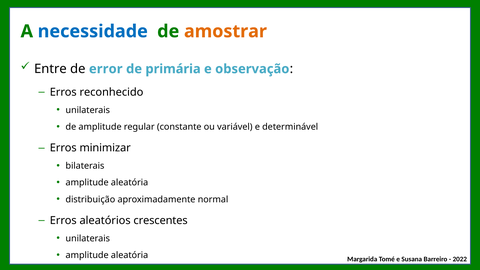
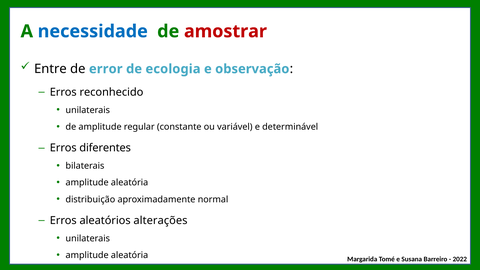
amostrar colour: orange -> red
primária: primária -> ecologia
minimizar: minimizar -> diferentes
crescentes: crescentes -> alterações
